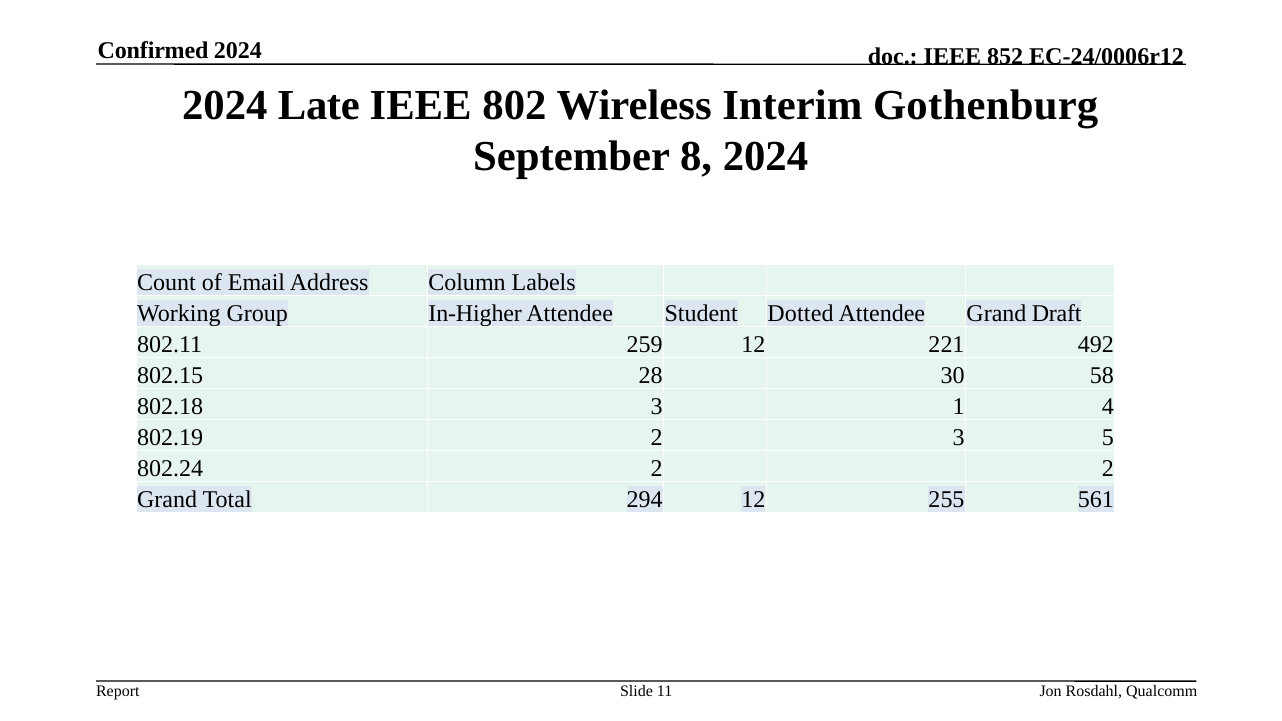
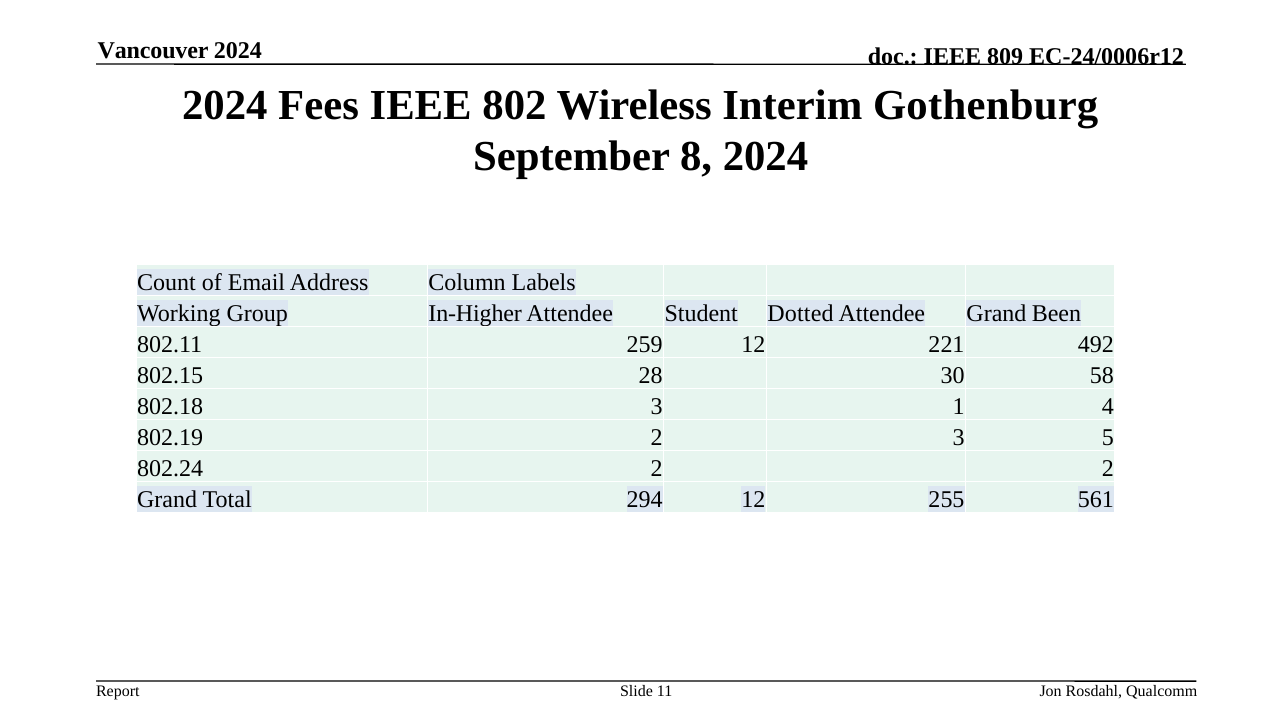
Confirmed: Confirmed -> Vancouver
852: 852 -> 809
Late: Late -> Fees
Draft: Draft -> Been
